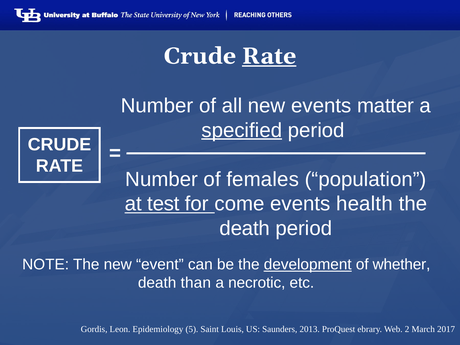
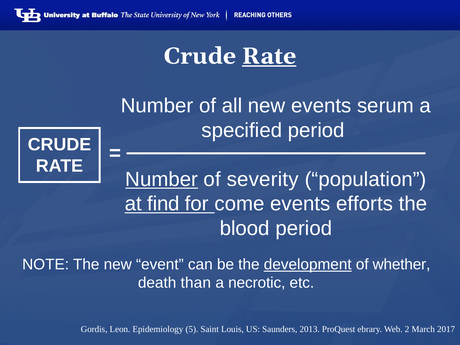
matter: matter -> serum
specified underline: present -> none
Number at (162, 179) underline: none -> present
females: females -> severity
test: test -> find
health: health -> efforts
death at (245, 228): death -> blood
